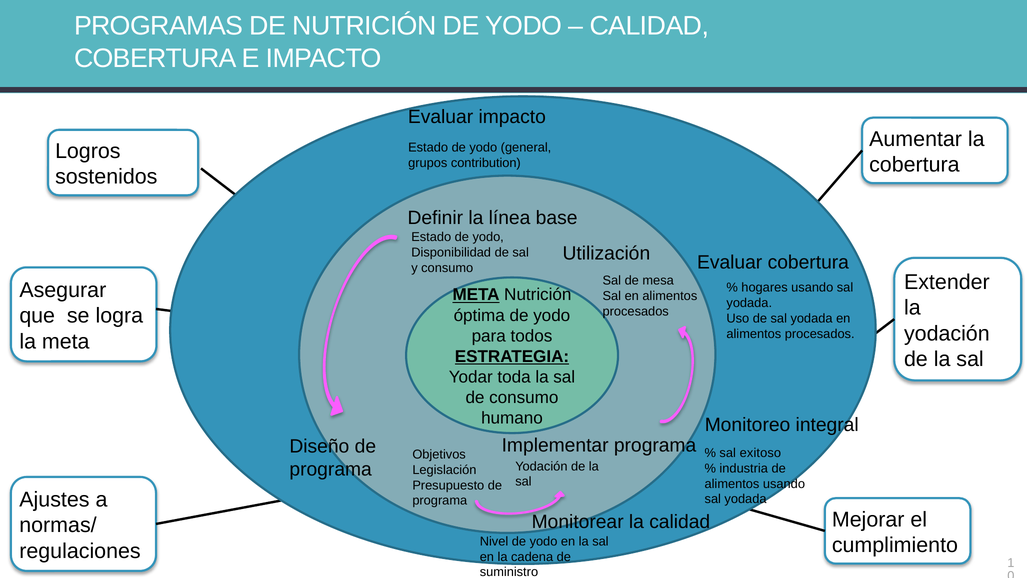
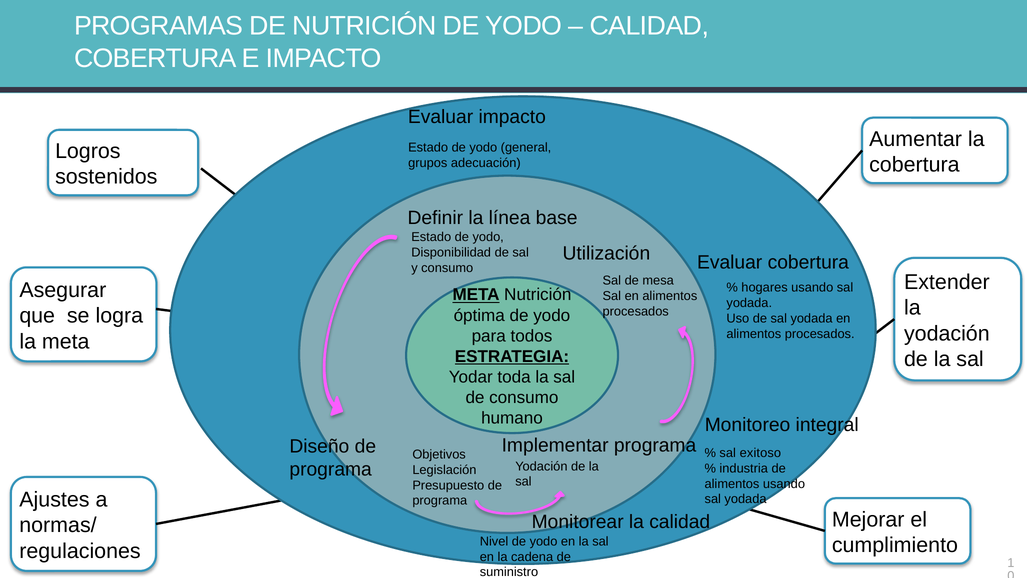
contribution: contribution -> adecuación
